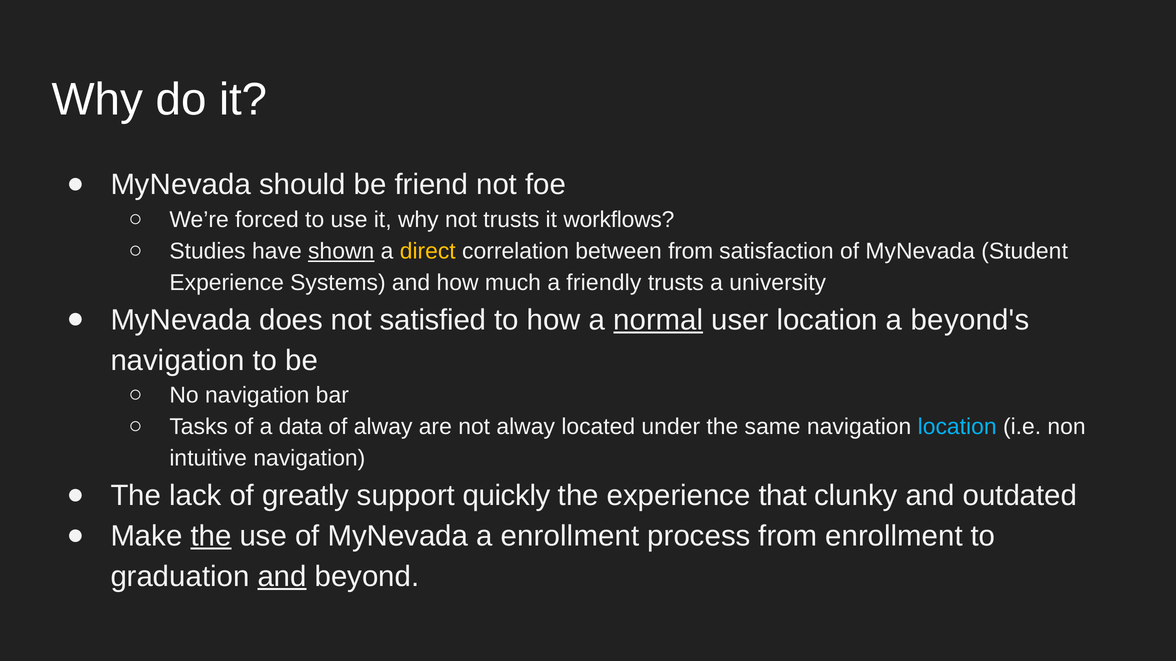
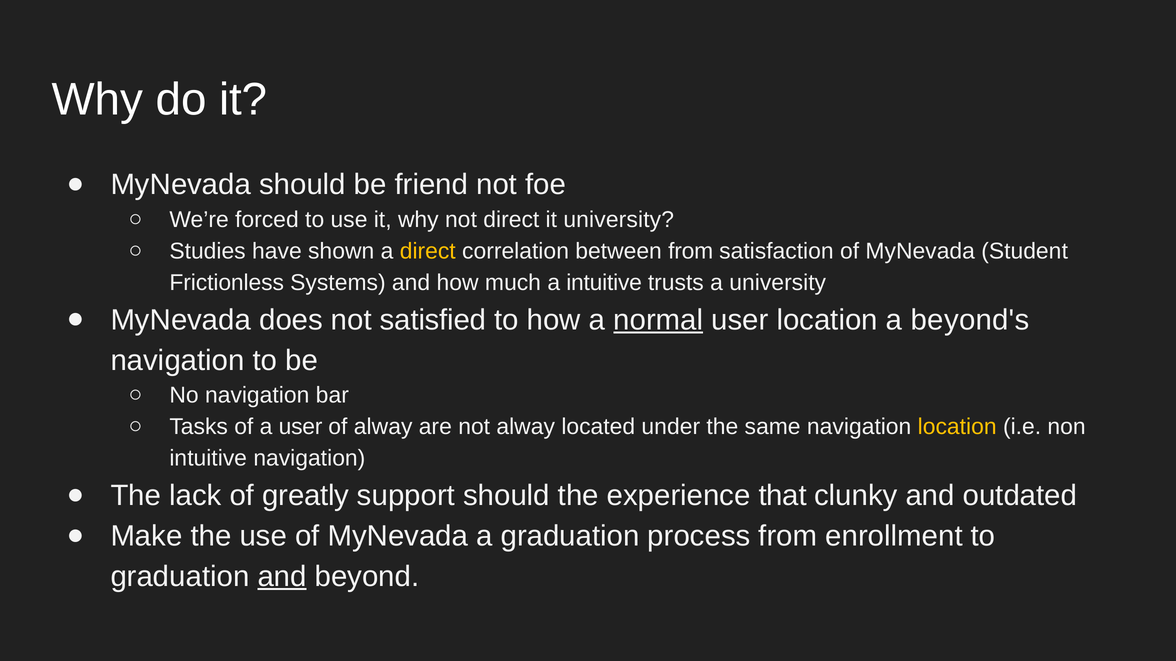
not trusts: trusts -> direct
it workflows: workflows -> university
shown underline: present -> none
Experience at (227, 283): Experience -> Frictionless
a friendly: friendly -> intuitive
a data: data -> user
location at (957, 427) colour: light blue -> yellow
support quickly: quickly -> should
the at (211, 536) underline: present -> none
a enrollment: enrollment -> graduation
